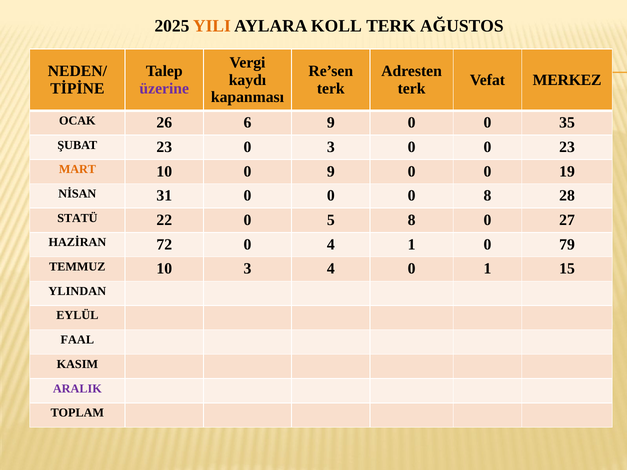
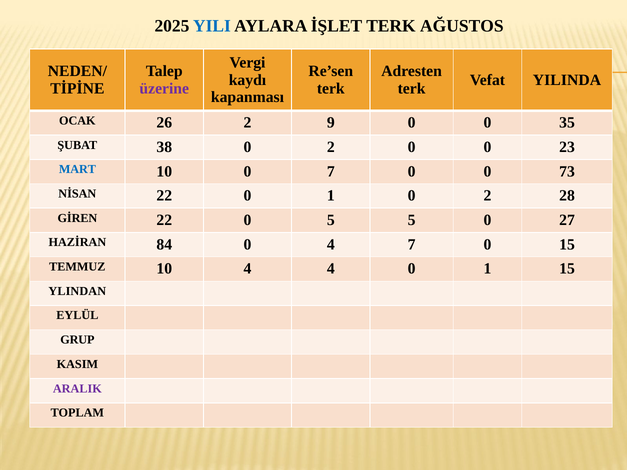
YILI colour: orange -> blue
KOLL: KOLL -> İŞLET
MERKEZ: MERKEZ -> YILINDA
26 6: 6 -> 2
ŞUBAT 23: 23 -> 38
3 at (331, 147): 3 -> 2
MART colour: orange -> blue
0 9: 9 -> 7
19: 19 -> 73
NİSAN 31: 31 -> 22
0 at (331, 196): 0 -> 1
8 at (488, 196): 8 -> 2
STATÜ: STATÜ -> GİREN
5 8: 8 -> 5
72: 72 -> 84
4 1: 1 -> 7
0 79: 79 -> 15
10 3: 3 -> 4
FAAL: FAAL -> GRUP
